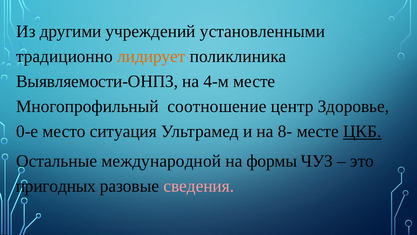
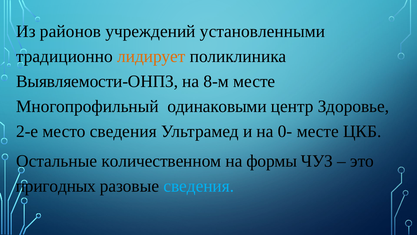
другими: другими -> районов
4-м: 4-м -> 8-м
соотношение: соотношение -> одинаковыми
0-е: 0-е -> 2-е
место ситуация: ситуация -> сведения
8-: 8- -> 0-
ЦКБ underline: present -> none
международной: международной -> количественном
сведения at (199, 186) colour: pink -> light blue
